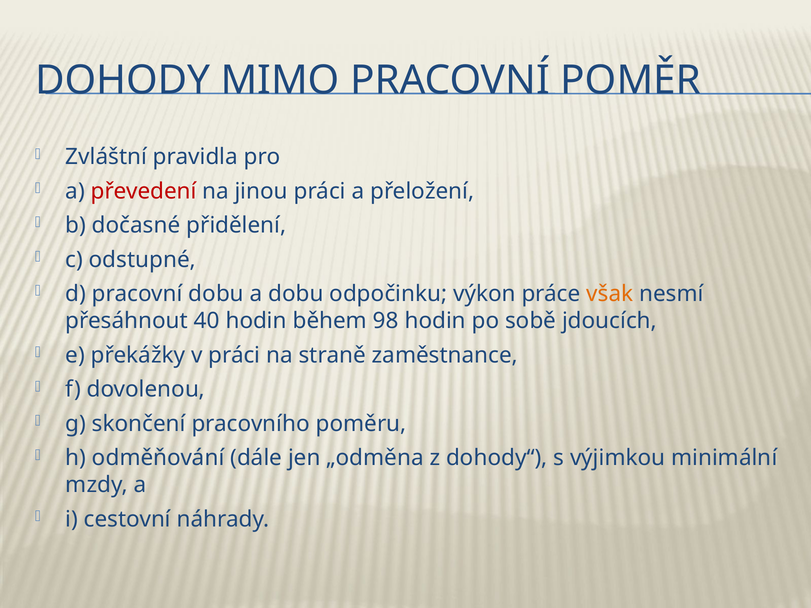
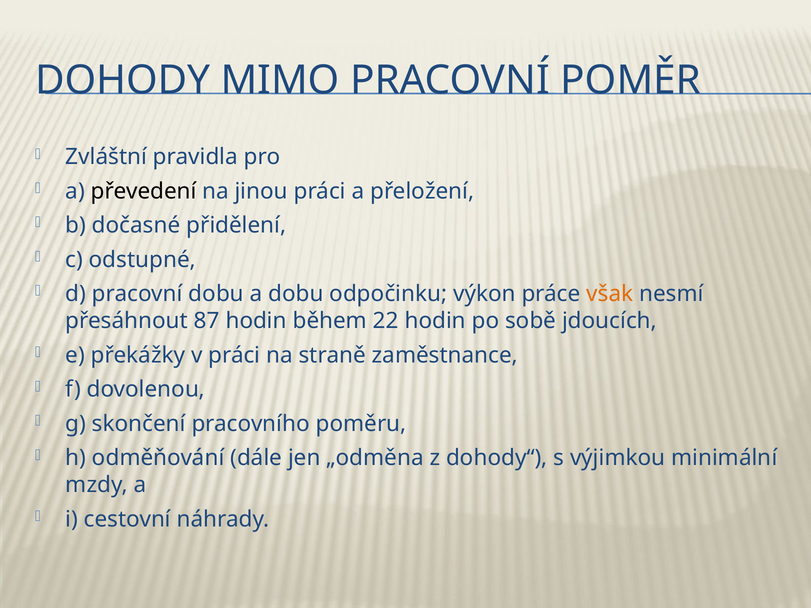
převedení colour: red -> black
40: 40 -> 87
98: 98 -> 22
